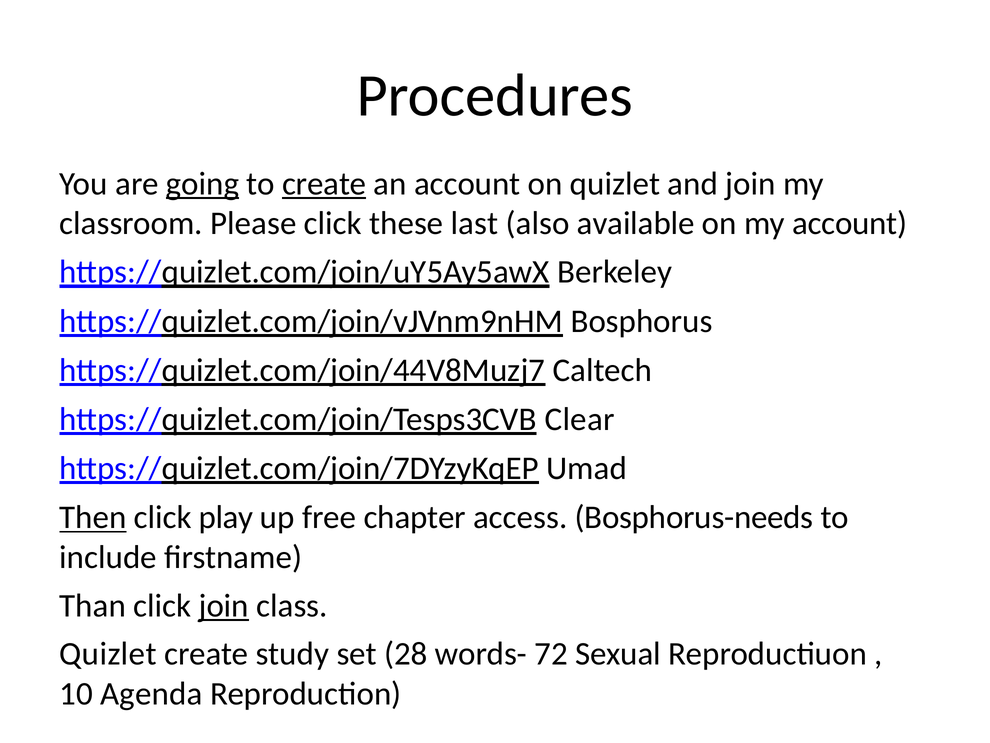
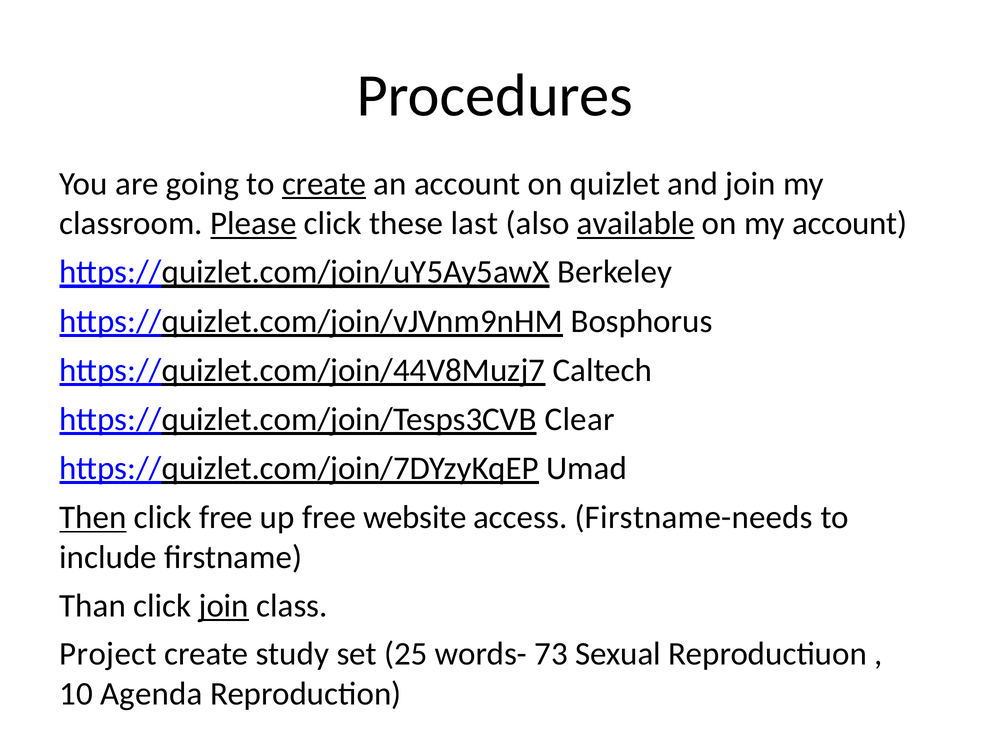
going underline: present -> none
Please underline: none -> present
available underline: none -> present
click play: play -> free
chapter: chapter -> website
Bosphorus-needs: Bosphorus-needs -> Firstname-needs
Quizlet at (108, 654): Quizlet -> Project
28: 28 -> 25
72: 72 -> 73
